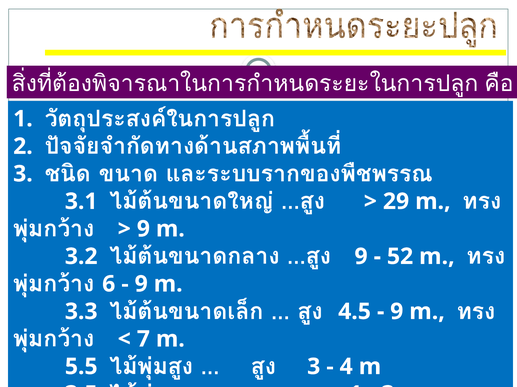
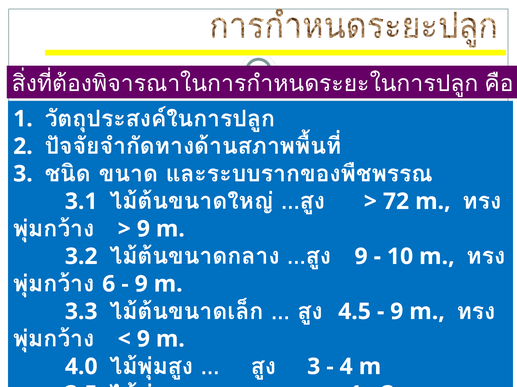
29: 29 -> 72
52: 52 -> 10
7 at (143, 340): 7 -> 9
5.5: 5.5 -> 4.0
